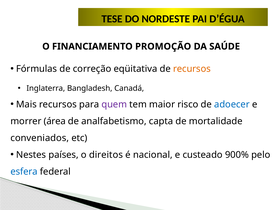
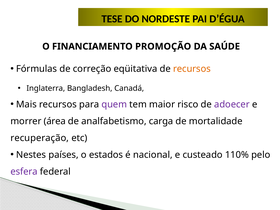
adoecer colour: blue -> purple
capta: capta -> carga
conveniados: conveniados -> recuperação
direitos: direitos -> estados
900%: 900% -> 110%
esfera colour: blue -> purple
